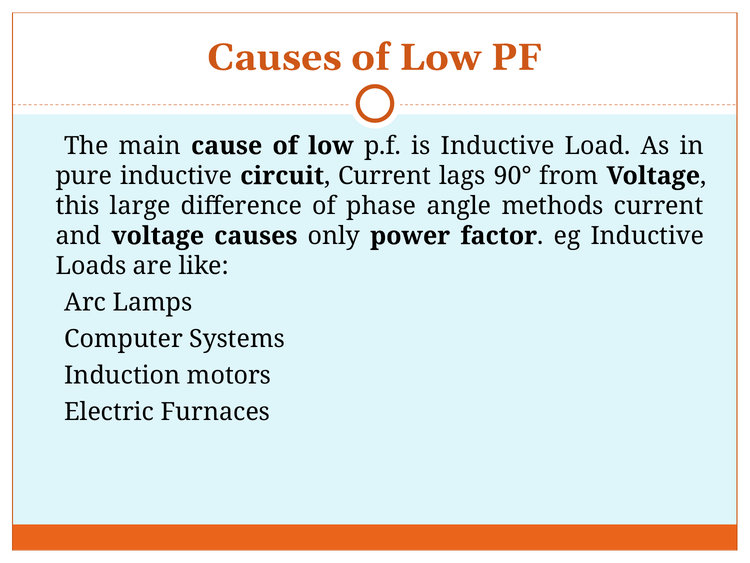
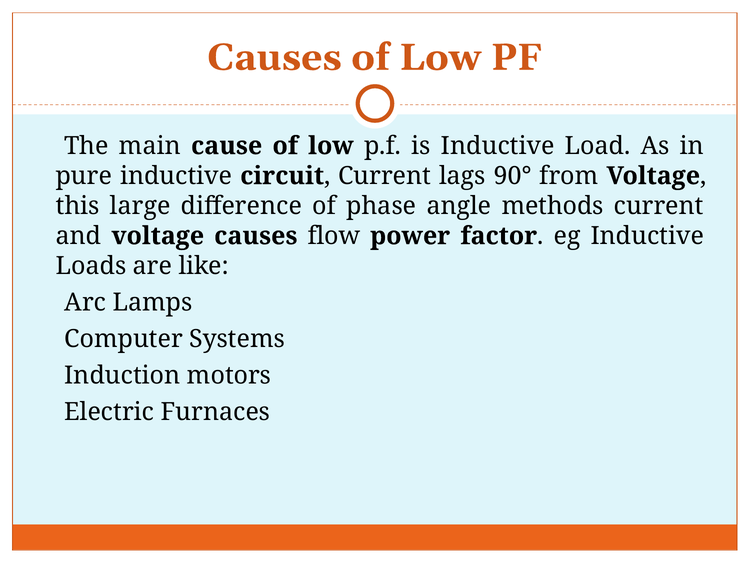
only: only -> flow
